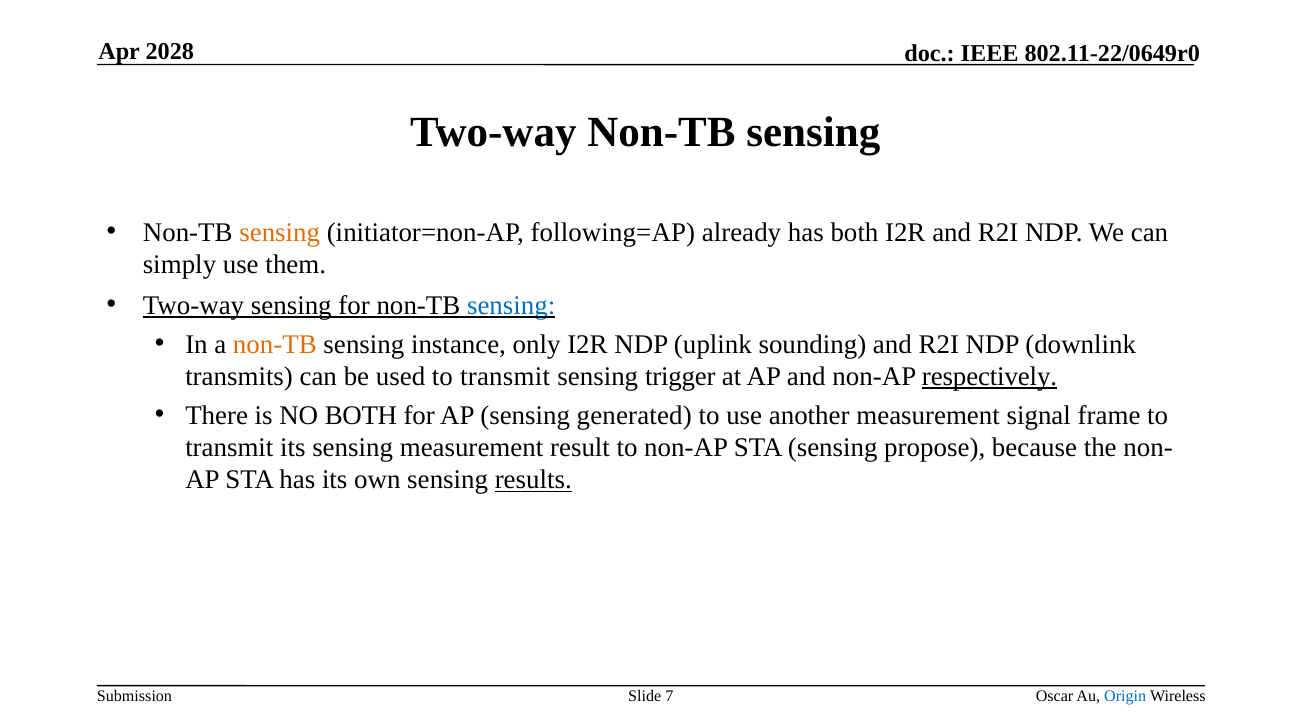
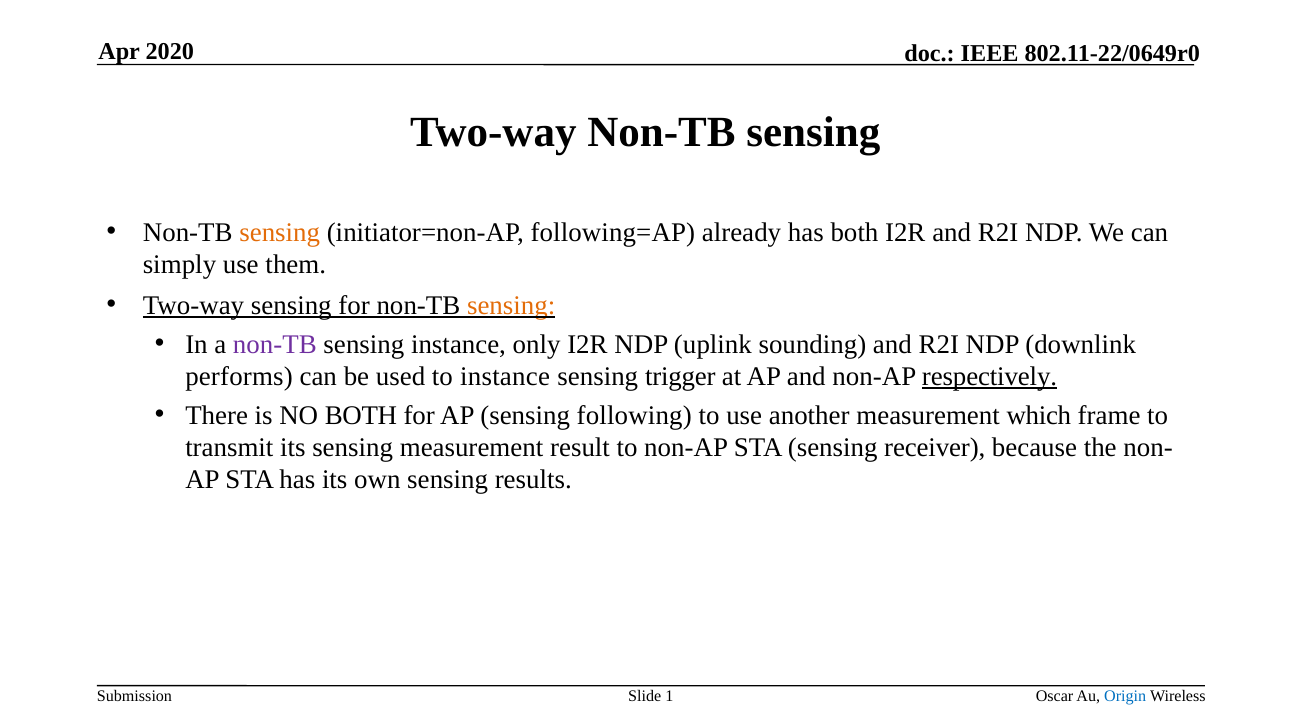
2028: 2028 -> 2020
sensing at (511, 305) colour: blue -> orange
non-TB at (275, 344) colour: orange -> purple
transmits: transmits -> performs
used to transmit: transmit -> instance
generated: generated -> following
signal: signal -> which
propose: propose -> receiver
results underline: present -> none
7: 7 -> 1
